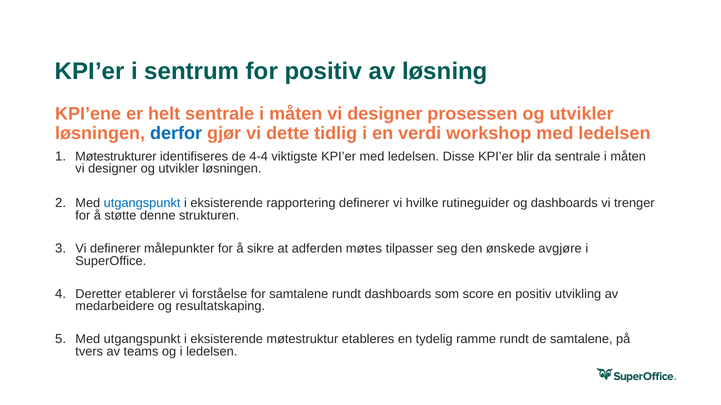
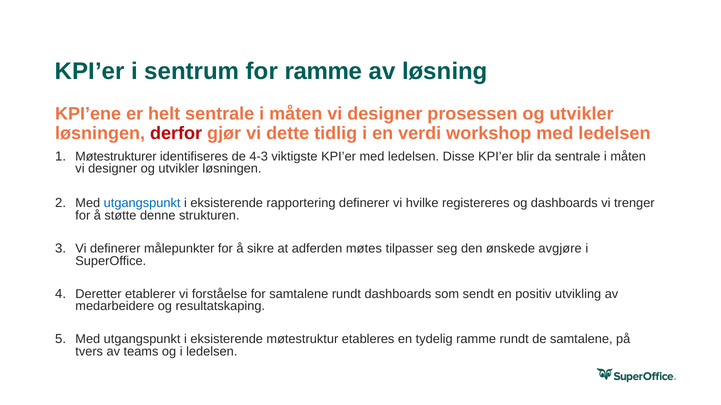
for positiv: positiv -> ramme
derfor colour: blue -> red
4-4: 4-4 -> 4-3
rutineguider: rutineguider -> registereres
score: score -> sendt
